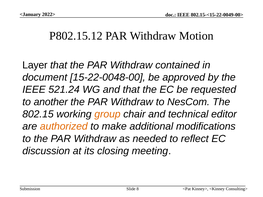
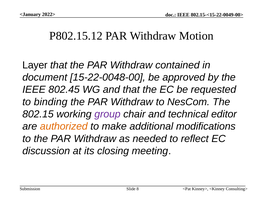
521.24: 521.24 -> 802.45
another: another -> binding
group colour: orange -> purple
